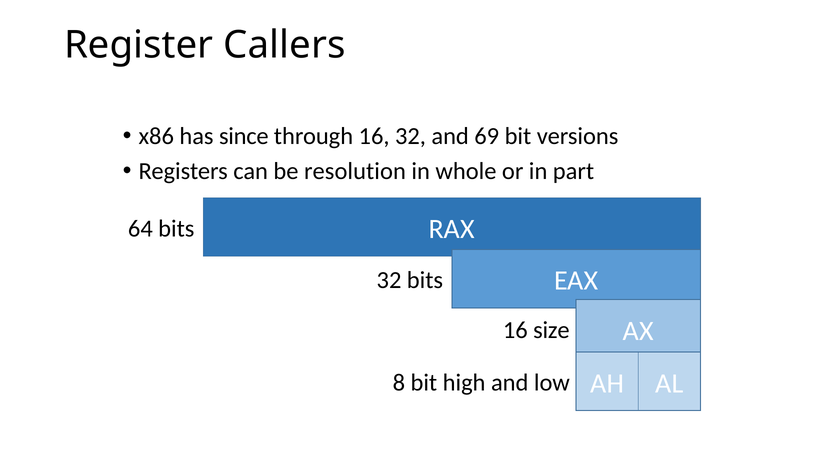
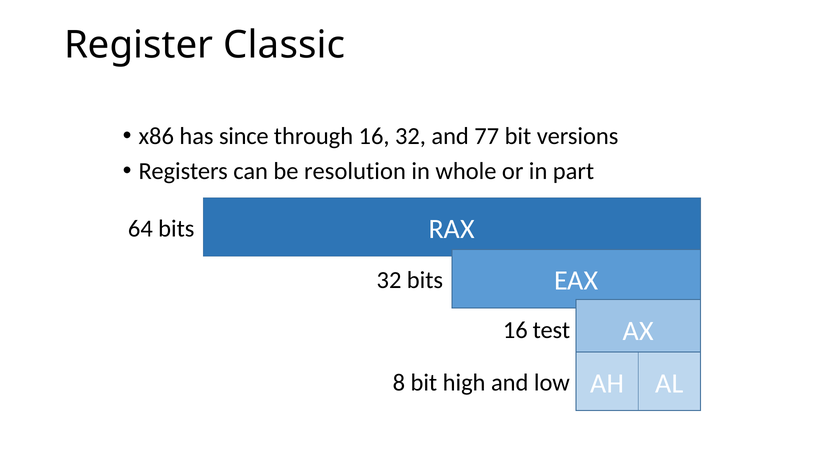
Callers: Callers -> Classic
69: 69 -> 77
size: size -> test
